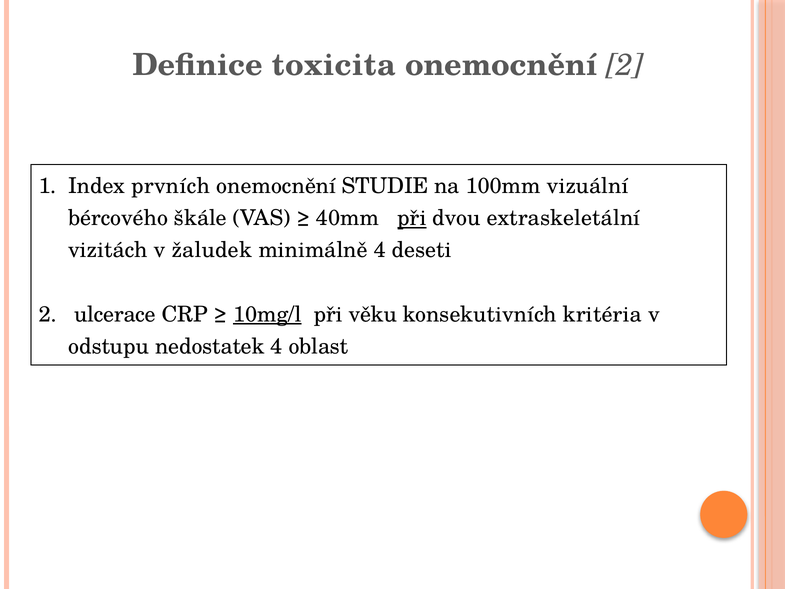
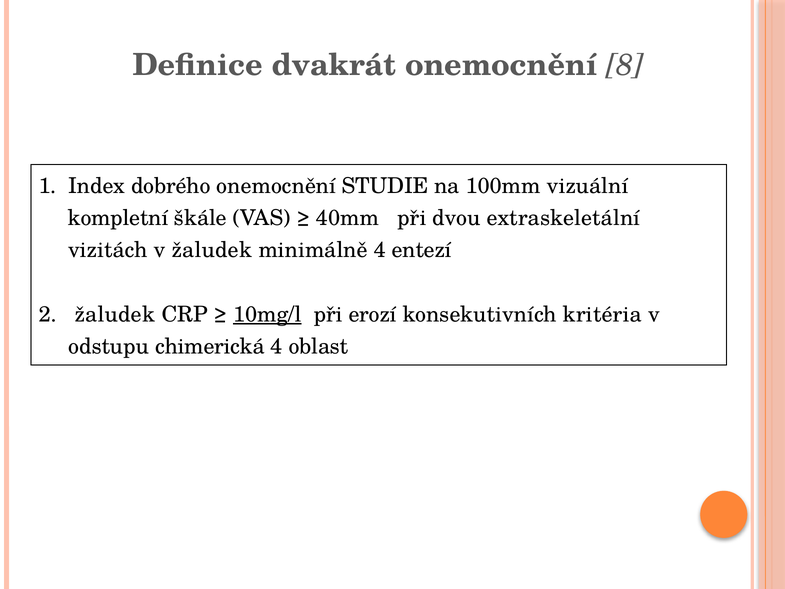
toxicita: toxicita -> dvakrát
onemocnění 2: 2 -> 8
prvních: prvních -> dobrého
bércového: bércového -> kompletní
při at (412, 218) underline: present -> none
deseti: deseti -> entezí
ulcerace at (115, 314): ulcerace -> žaludek
věku: věku -> erozí
nedostatek: nedostatek -> chimerická
